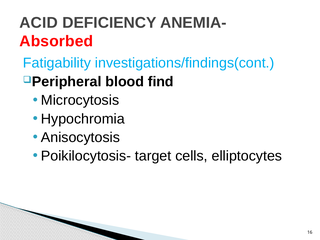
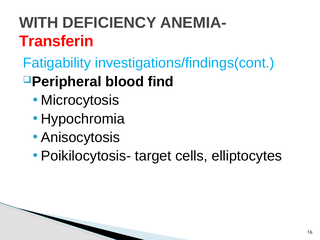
ACID: ACID -> WITH
Absorbed: Absorbed -> Transferin
